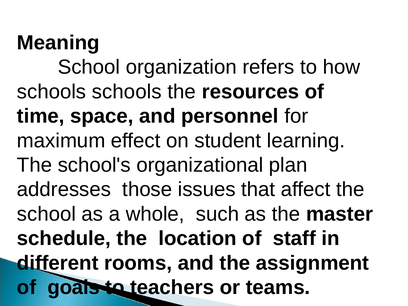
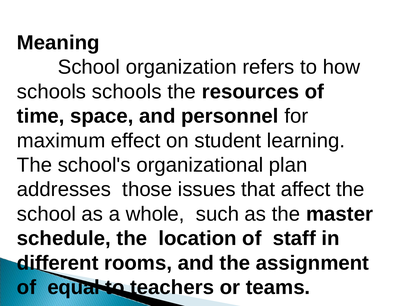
goals: goals -> equal
